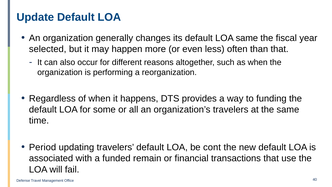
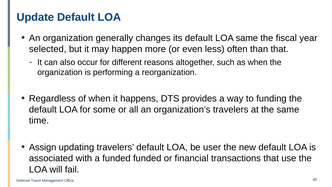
Period: Period -> Assign
cont: cont -> user
funded remain: remain -> funded
